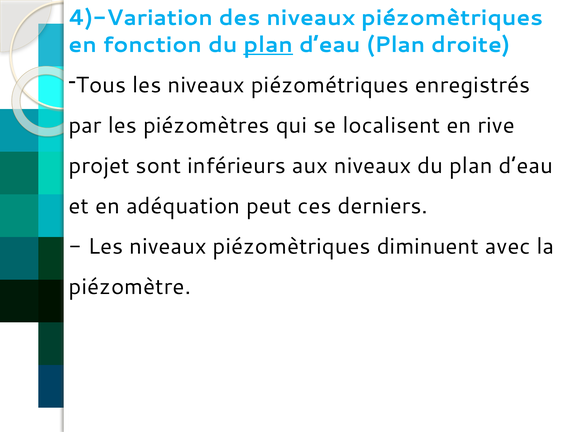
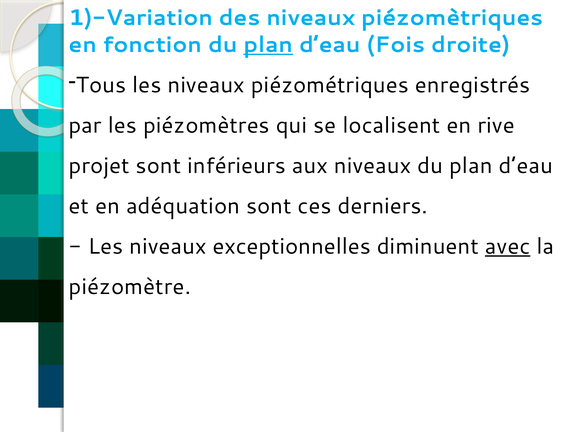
4)-Variation: 4)-Variation -> 1)-Variation
d’eau Plan: Plan -> Fois
adéquation peut: peut -> sont
Les niveaux piézomètriques: piézomètriques -> exceptionnelles
avec underline: none -> present
